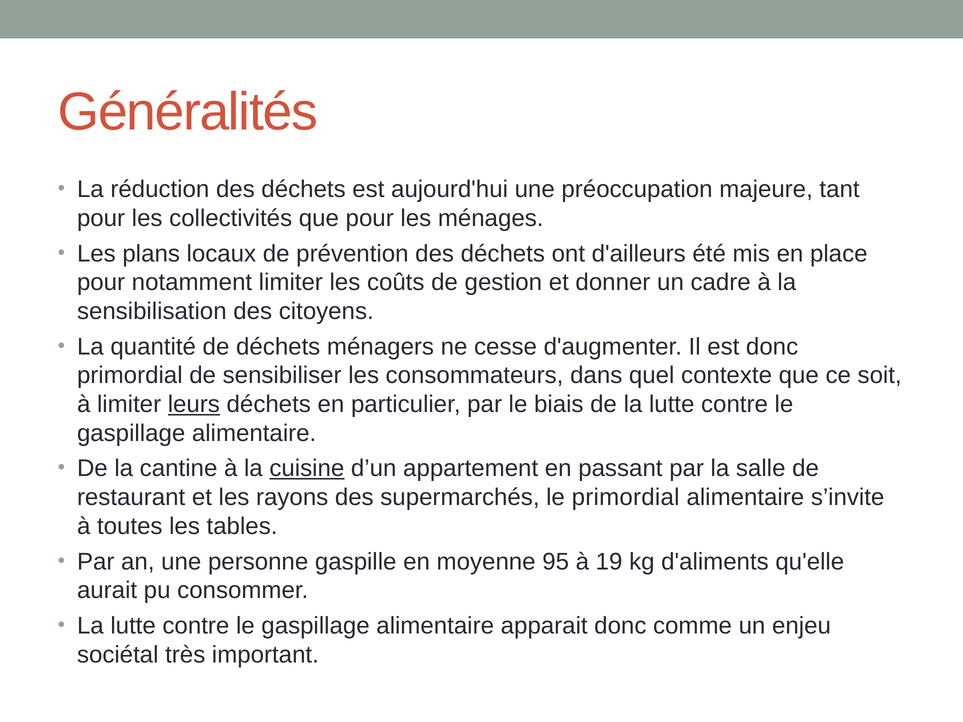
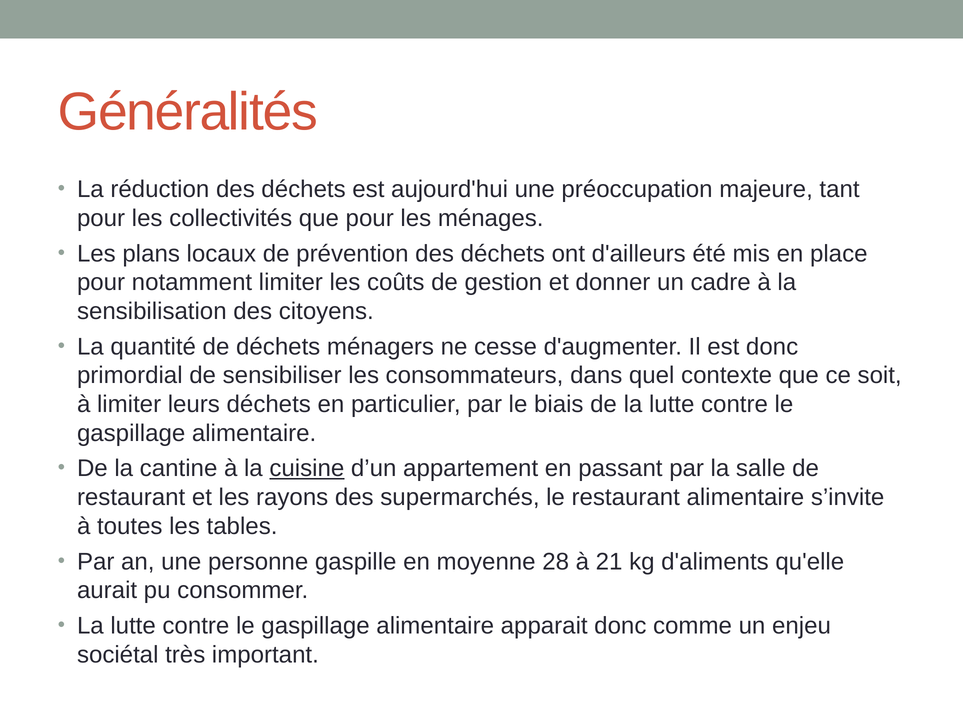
leurs underline: present -> none
le primordial: primordial -> restaurant
95: 95 -> 28
19: 19 -> 21
